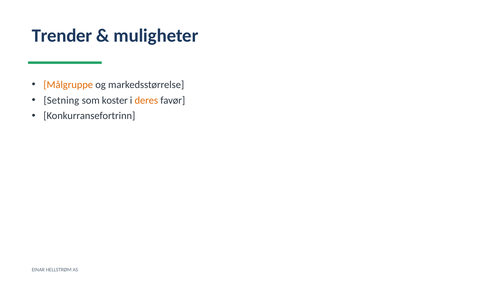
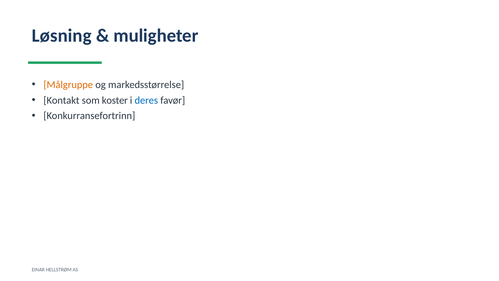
Trender: Trender -> Løsning
Setning: Setning -> Kontakt
deres colour: orange -> blue
